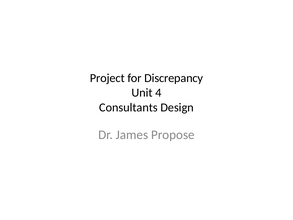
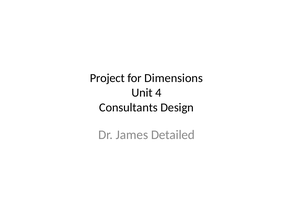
Discrepancy: Discrepancy -> Dimensions
Propose: Propose -> Detailed
